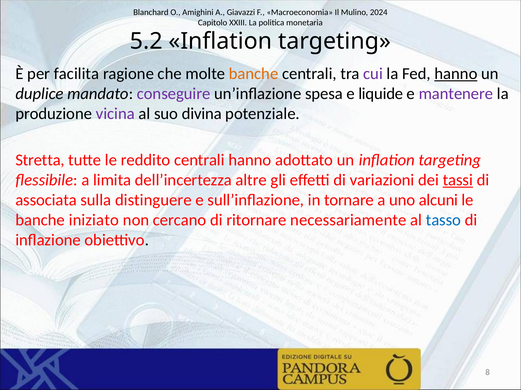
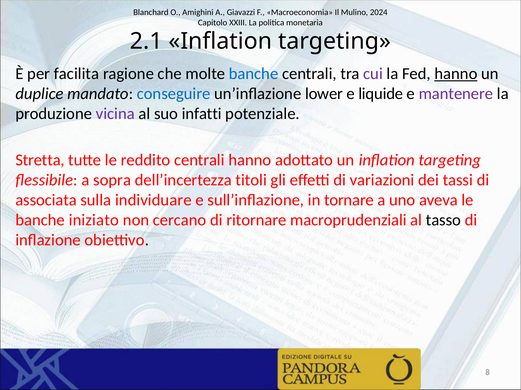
5.2: 5.2 -> 2.1
banche at (254, 74) colour: orange -> blue
conseguire colour: purple -> blue
spesa: spesa -> lower
divina: divina -> infatti
limita: limita -> sopra
altre: altre -> titoli
tassi underline: present -> none
distinguere: distinguere -> individuare
alcuni: alcuni -> aveva
necessariamente: necessariamente -> macroprudenziali
tasso colour: blue -> black
